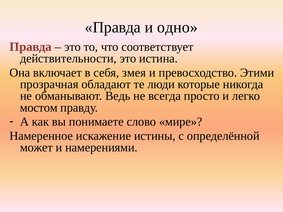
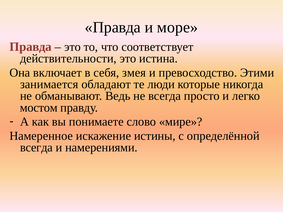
одно: одно -> море
прозрачная: прозрачная -> занимается
может at (36, 148): может -> всегда
